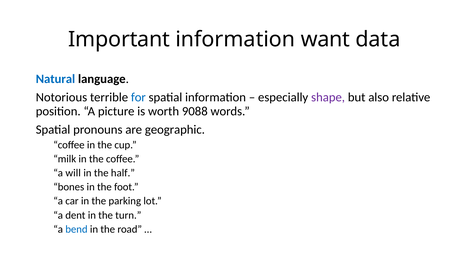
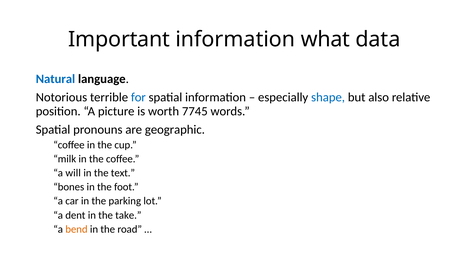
want: want -> what
shape colour: purple -> blue
9088: 9088 -> 7745
half: half -> text
turn: turn -> take
bend colour: blue -> orange
